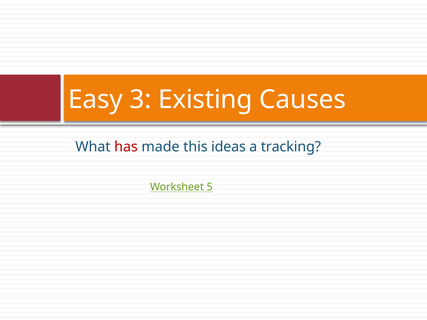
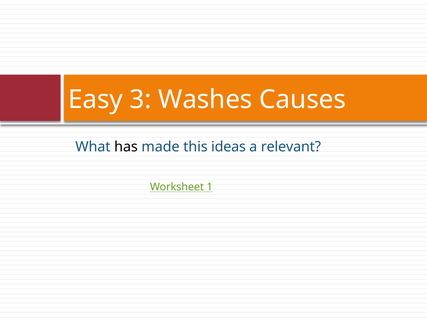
Existing: Existing -> Washes
has colour: red -> black
tracking: tracking -> relevant
5: 5 -> 1
